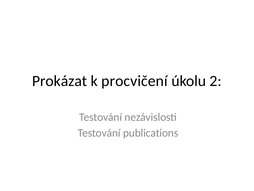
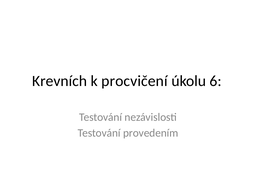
Prokázat: Prokázat -> Krevních
2: 2 -> 6
publications: publications -> provedením
